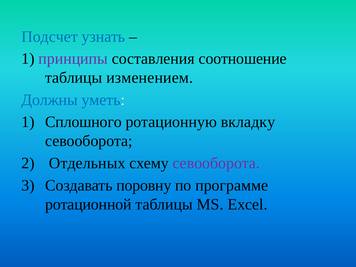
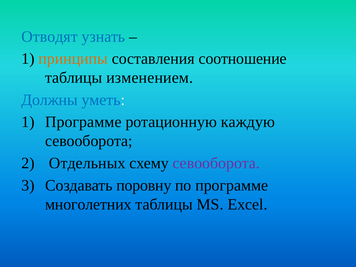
Подсчет: Подсчет -> Отводят
принципы colour: purple -> orange
1 Сплошного: Сплошного -> Программе
вкладку: вкладку -> каждую
ротационной: ротационной -> многолетних
